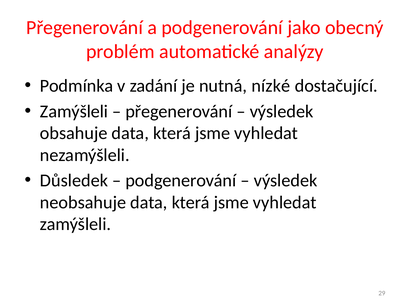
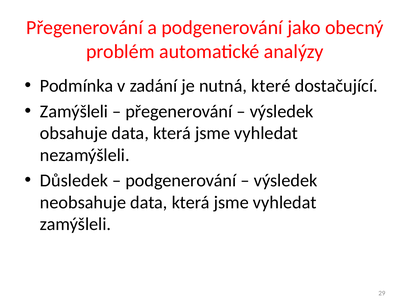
nízké: nízké -> které
